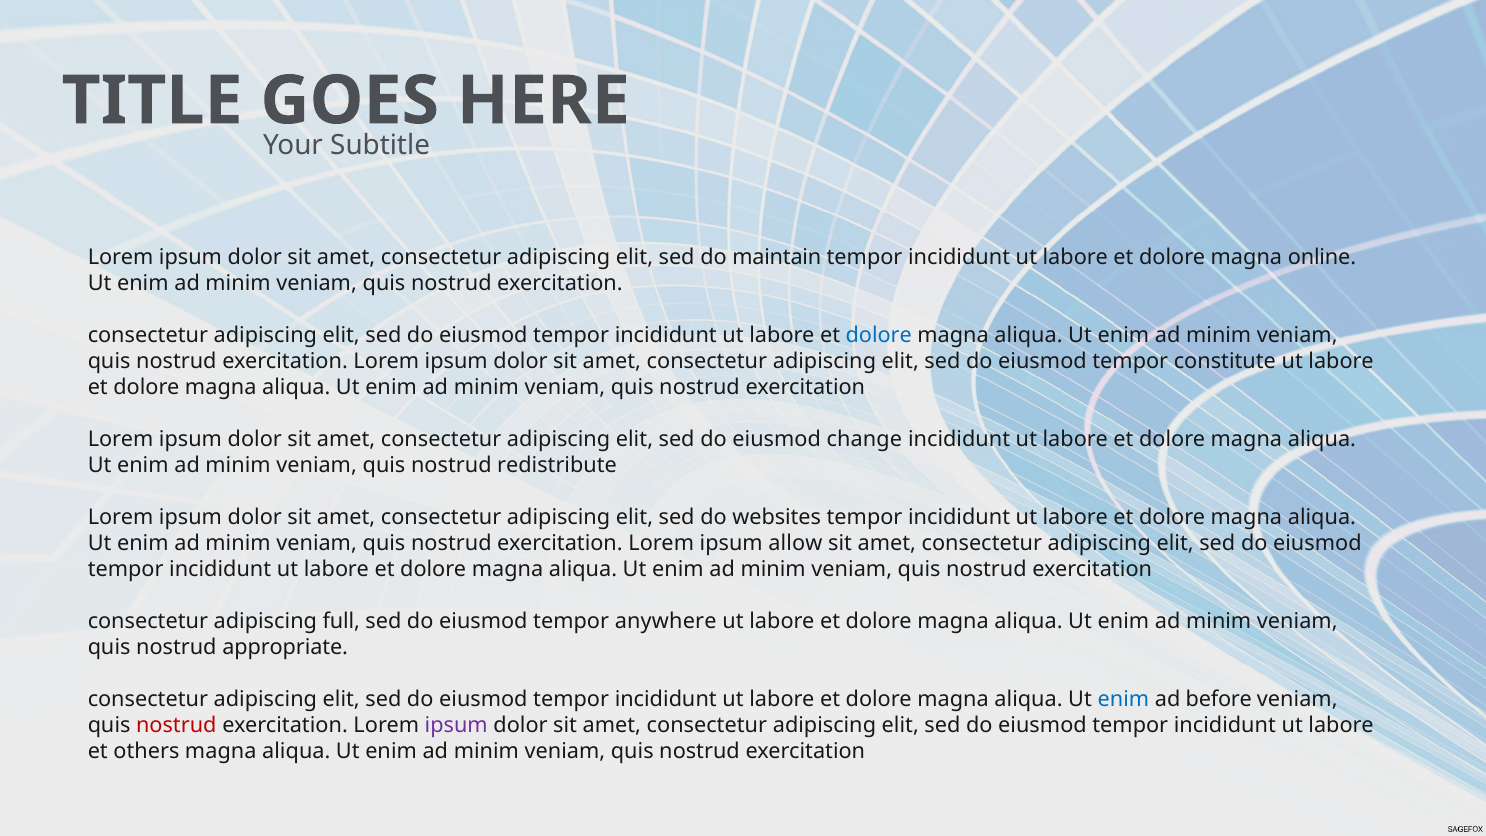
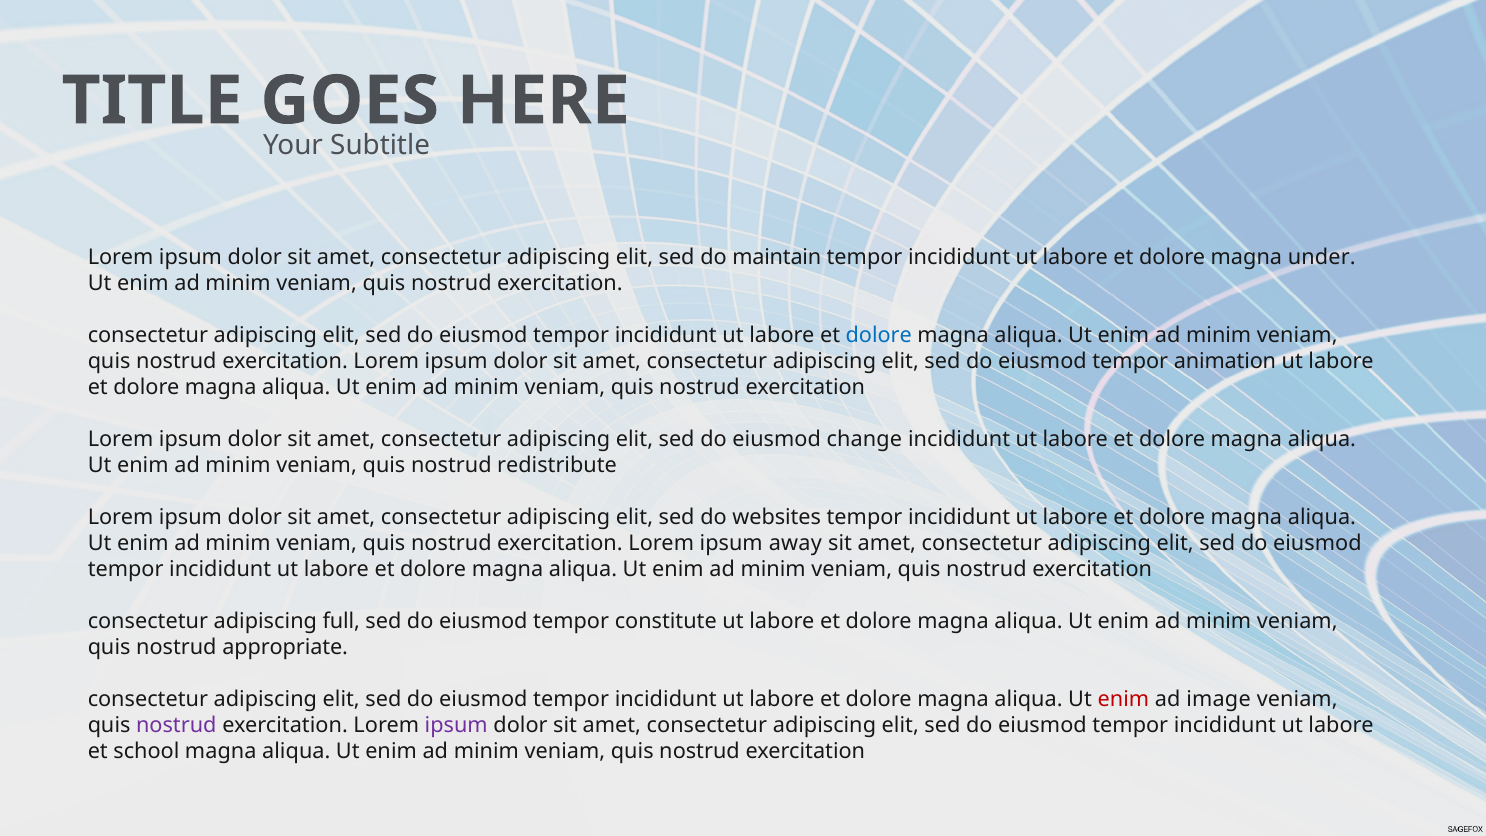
online: online -> under
constitute: constitute -> animation
allow: allow -> away
anywhere: anywhere -> constitute
enim at (1123, 700) colour: blue -> red
before: before -> image
nostrud at (176, 726) colour: red -> purple
others: others -> school
